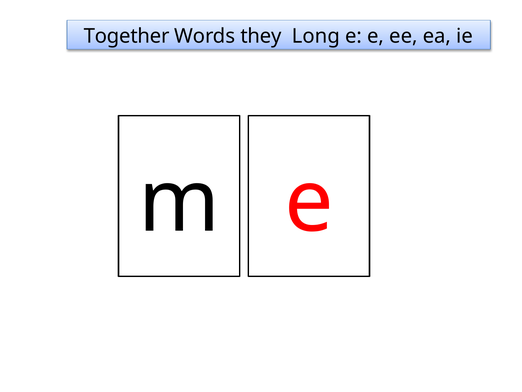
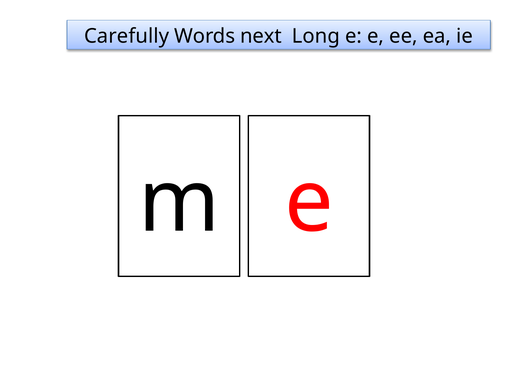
Together: Together -> Carefully
they: they -> next
